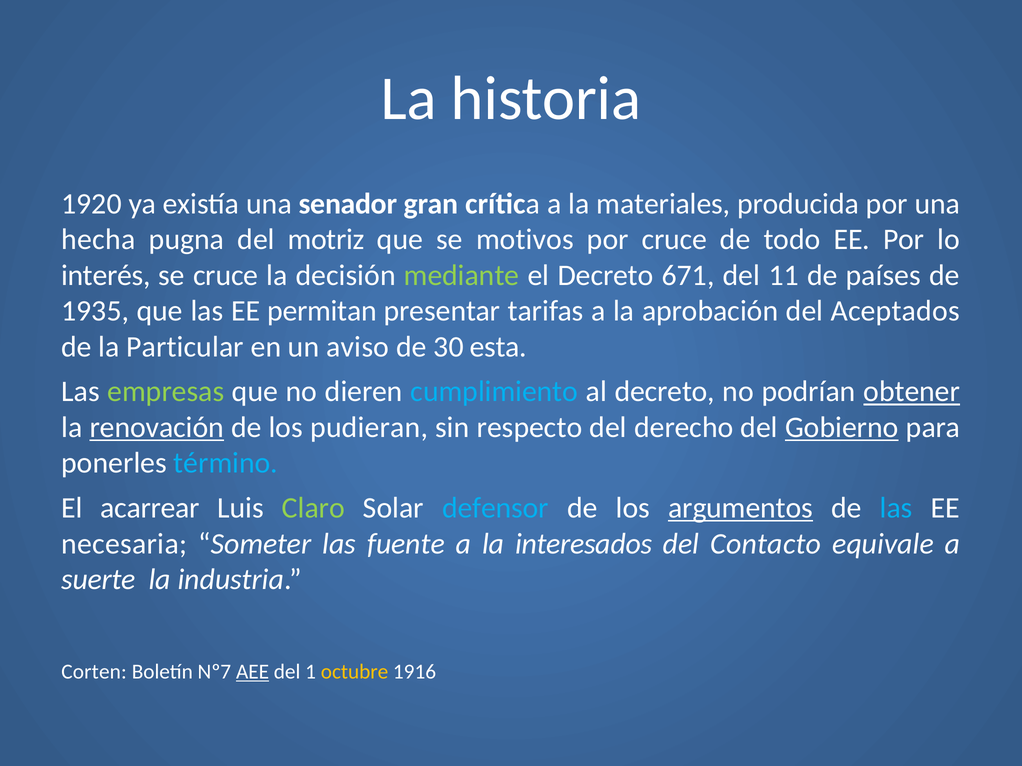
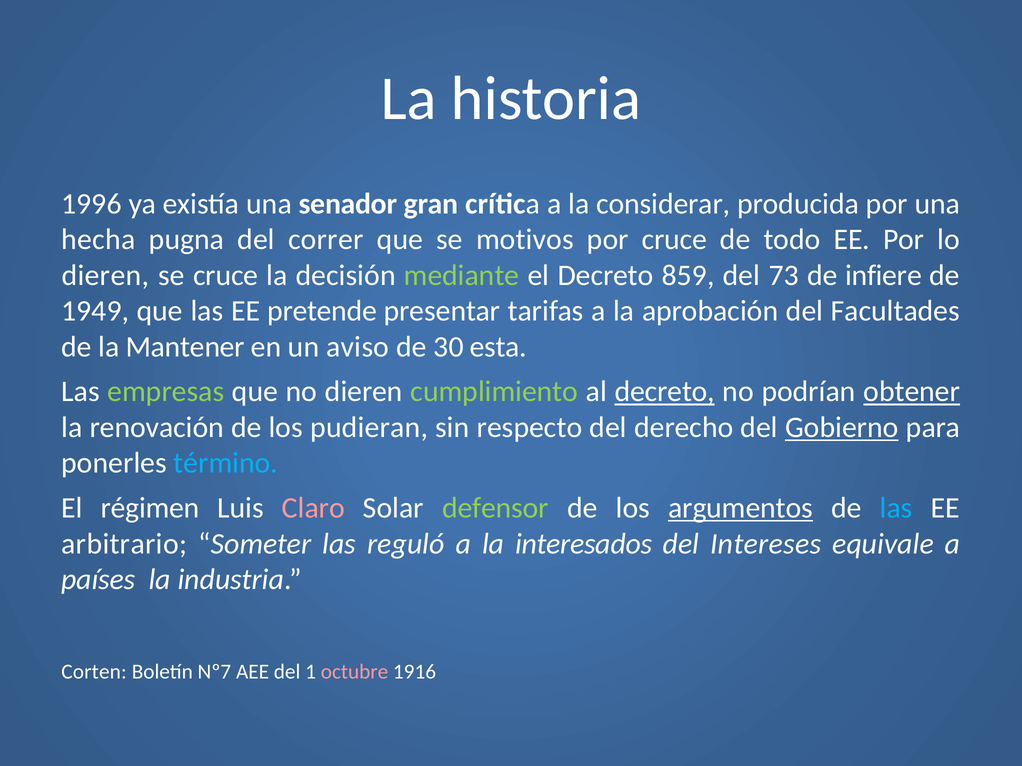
1920: 1920 -> 1996
materiales: materiales -> considerar
motriz: motriz -> correr
interés at (106, 275): interés -> dieren
671: 671 -> 859
11: 11 -> 73
países: países -> infiere
1935: 1935 -> 1949
permitan: permitan -> pretende
Aceptados: Aceptados -> Facultades
Particular: Particular -> Mantener
cumplimiento colour: light blue -> light green
decreto at (665, 392) underline: none -> present
renovación underline: present -> none
acarrear: acarrear -> régimen
Claro colour: light green -> pink
defensor colour: light blue -> light green
necesaria: necesaria -> arbitrario
fuente: fuente -> reguló
Contacto: Contacto -> Intereses
suerte: suerte -> países
AEE underline: present -> none
octubre colour: yellow -> pink
